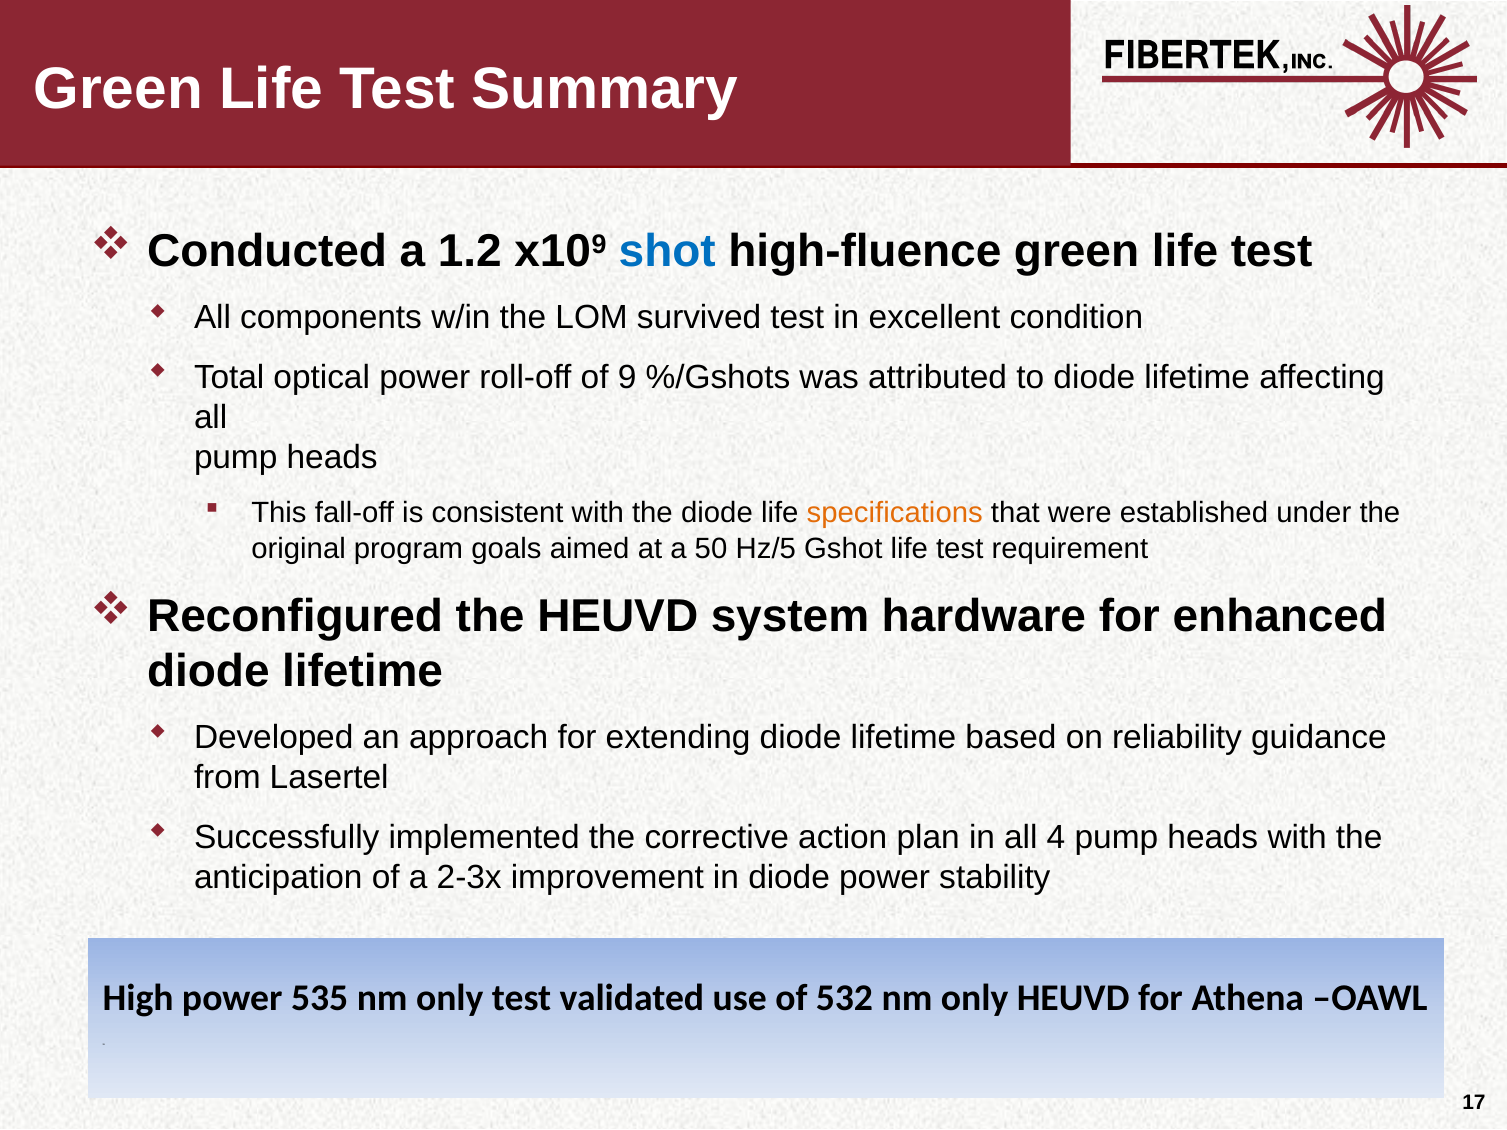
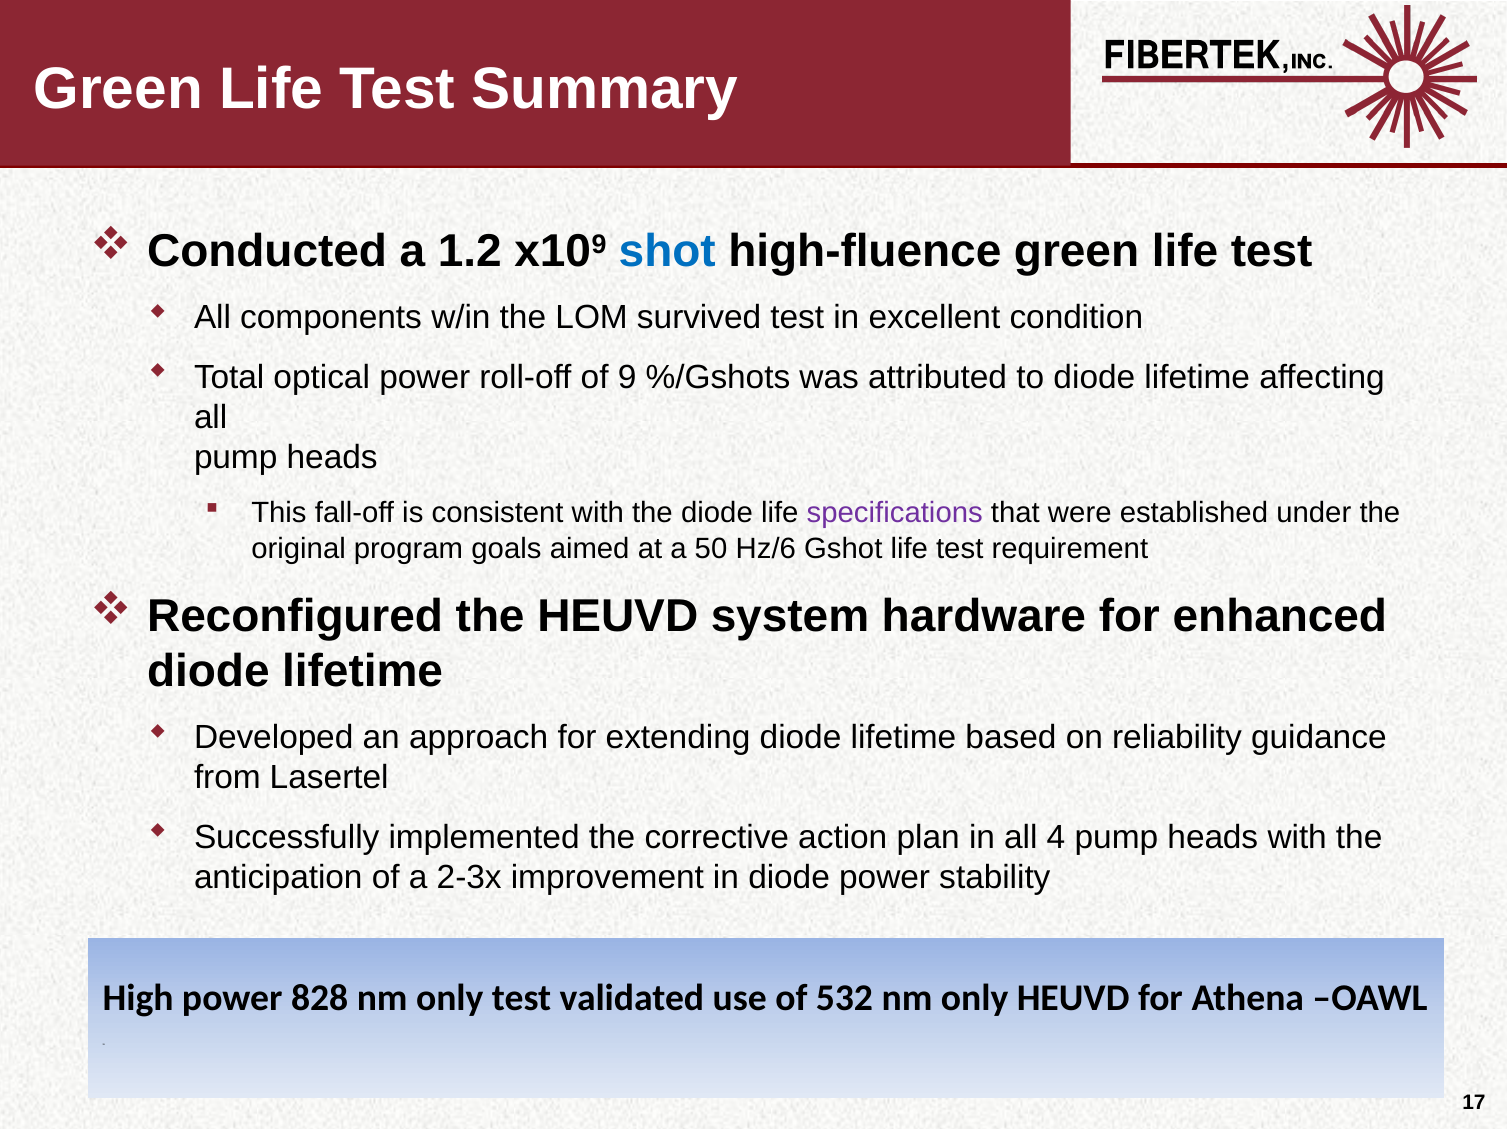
specifications colour: orange -> purple
Hz/5: Hz/5 -> Hz/6
535: 535 -> 828
